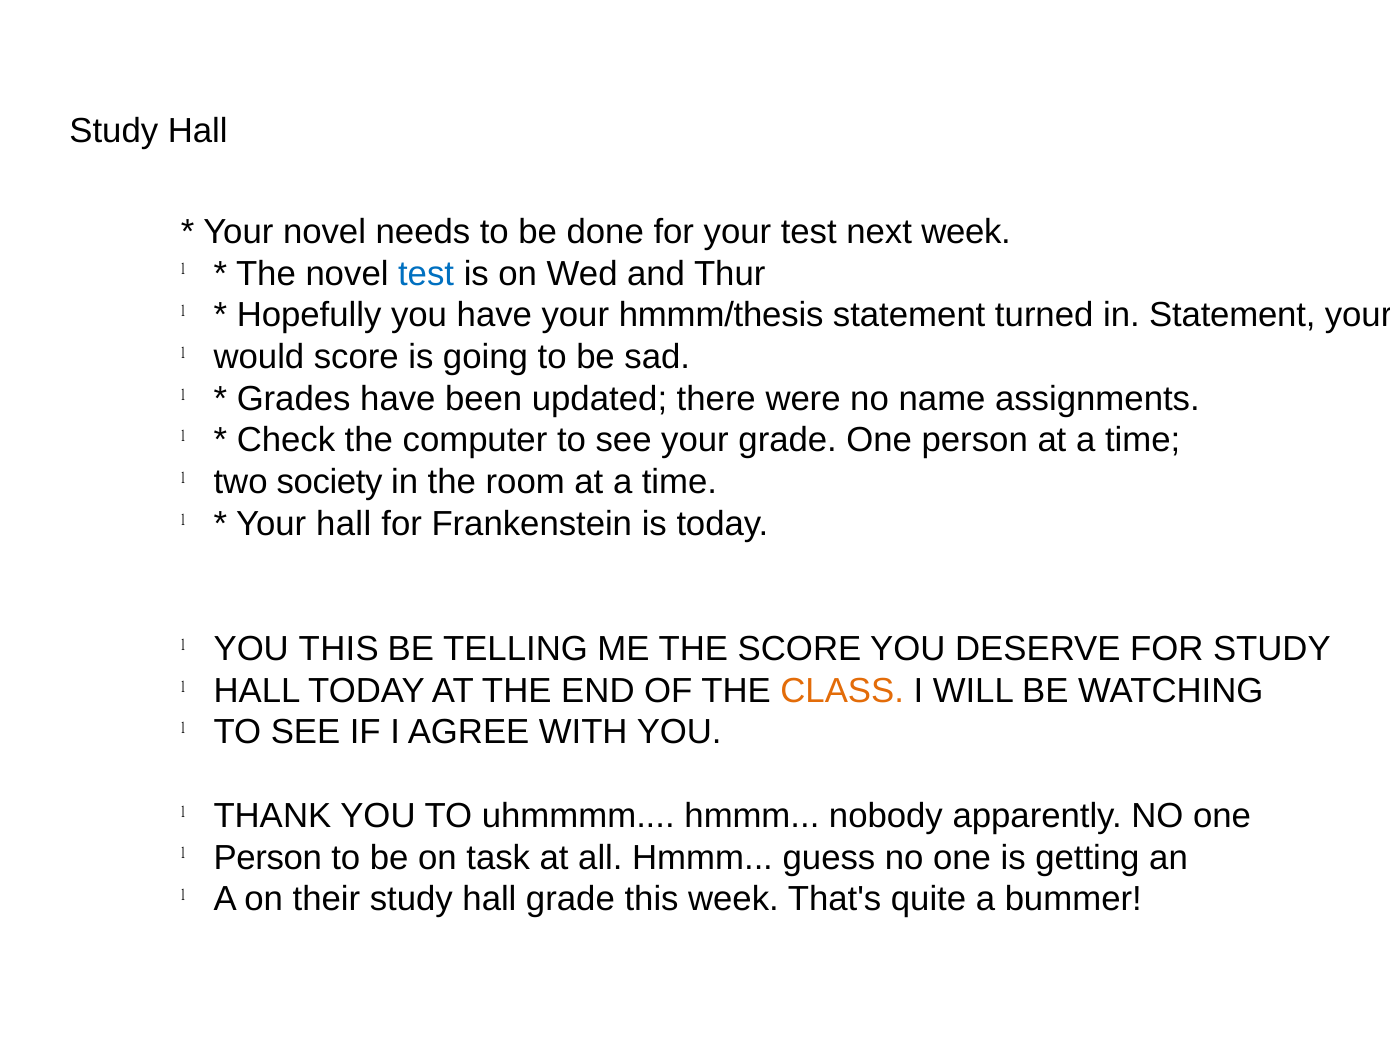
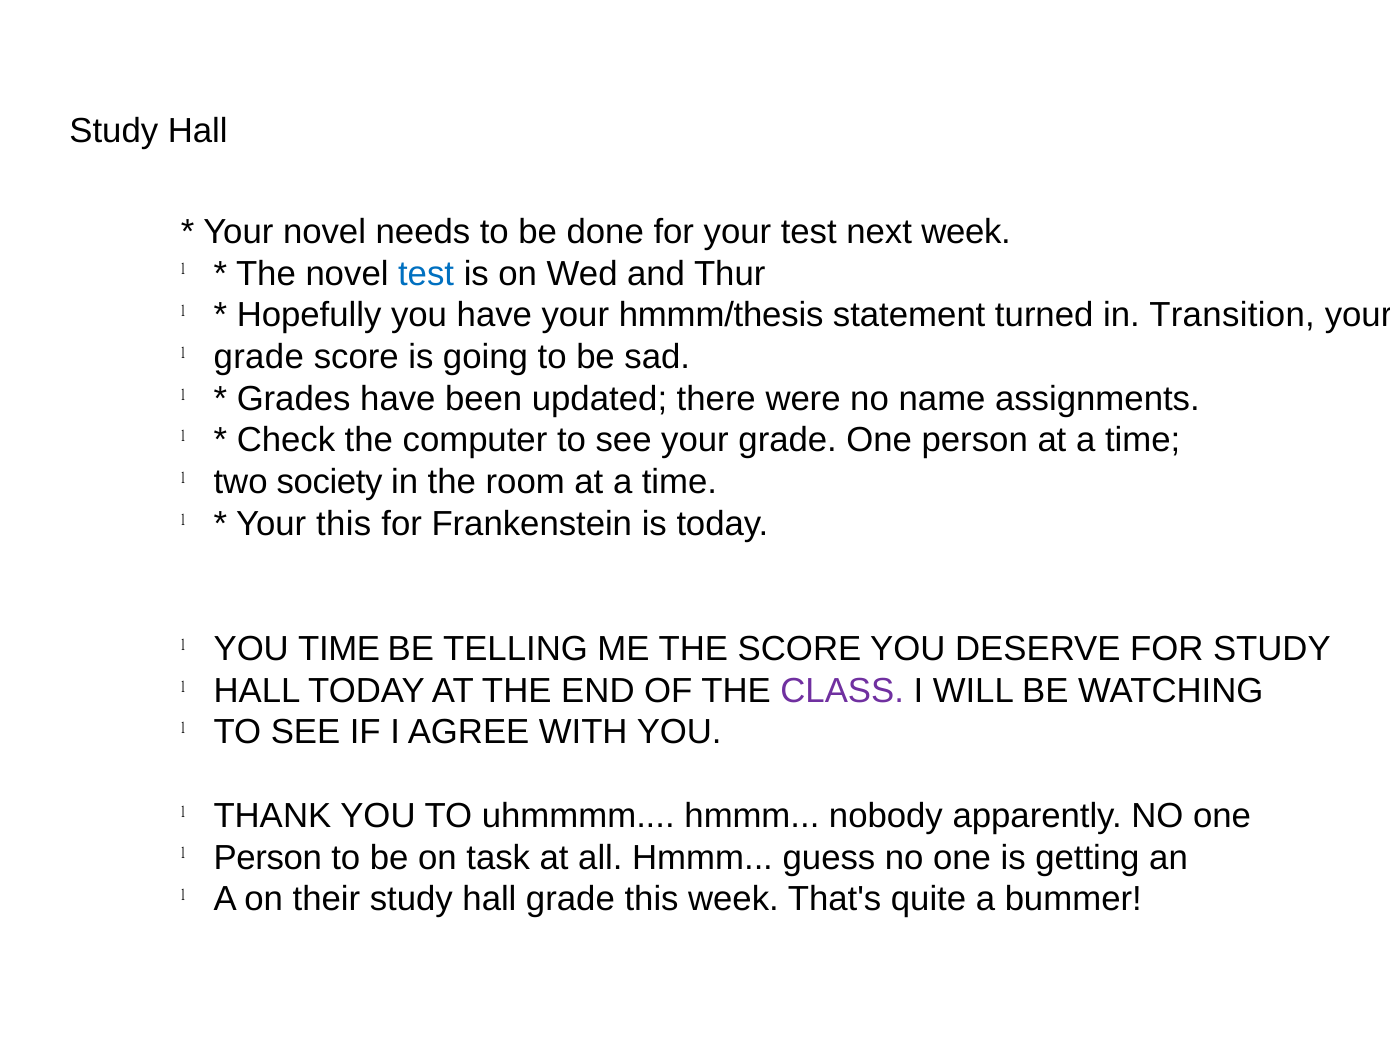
in Statement: Statement -> Transition
would at (259, 357): would -> grade
Your hall: hall -> this
YOU THIS: THIS -> TIME
CLASS colour: orange -> purple
